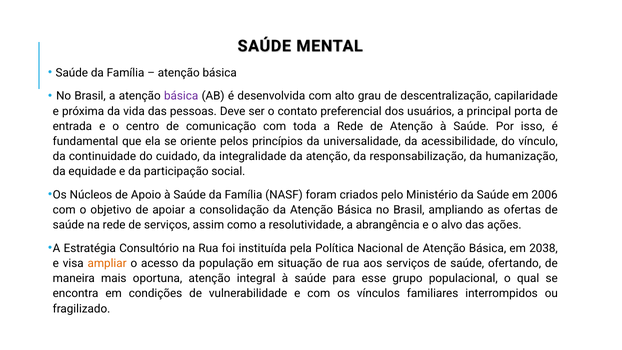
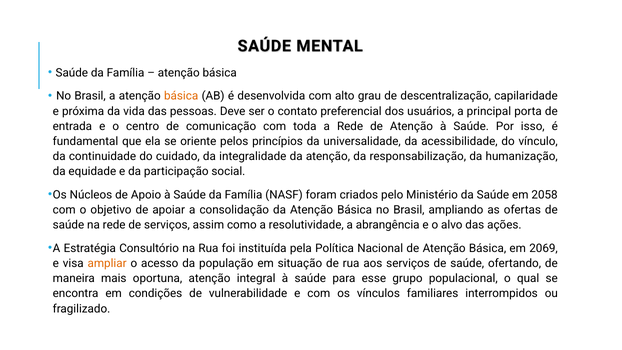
básica at (181, 96) colour: purple -> orange
2006: 2006 -> 2058
2038: 2038 -> 2069
